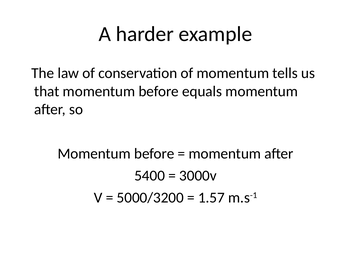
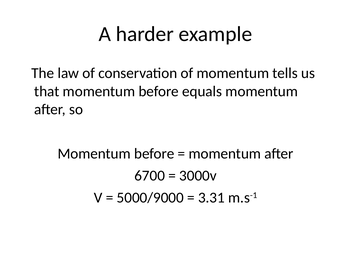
5400: 5400 -> 6700
5000/3200: 5000/3200 -> 5000/9000
1.57: 1.57 -> 3.31
